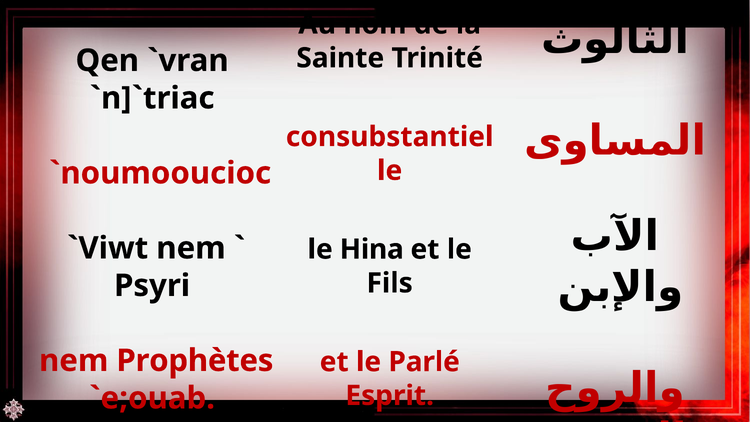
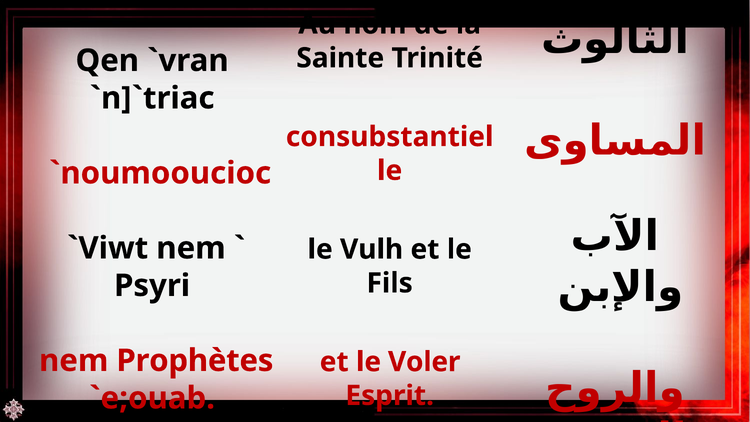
Hina: Hina -> Vulh
Parlé: Parlé -> Voler
